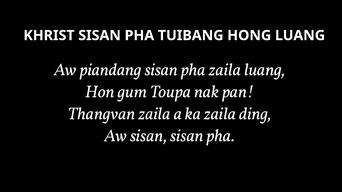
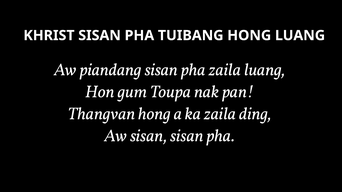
Thangvan zaila: zaila -> hong
